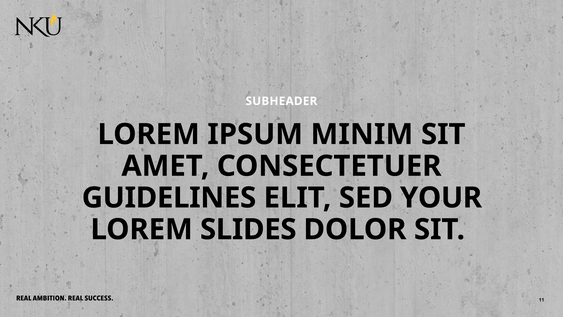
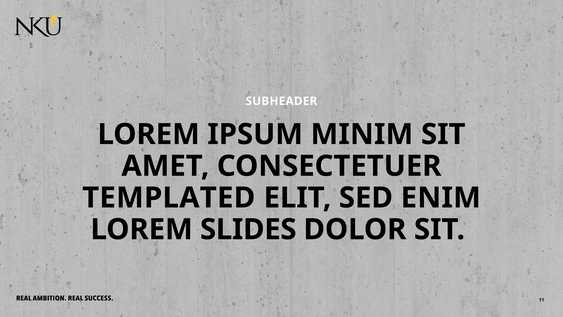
GUIDELINES: GUIDELINES -> TEMPLATED
YOUR: YOUR -> ENIM
